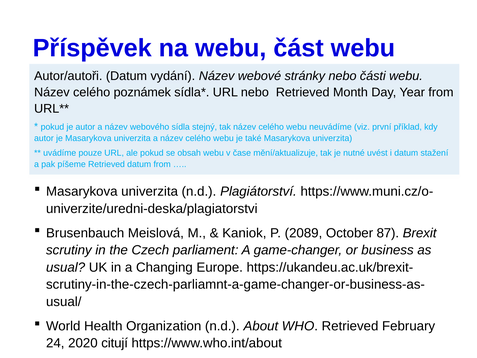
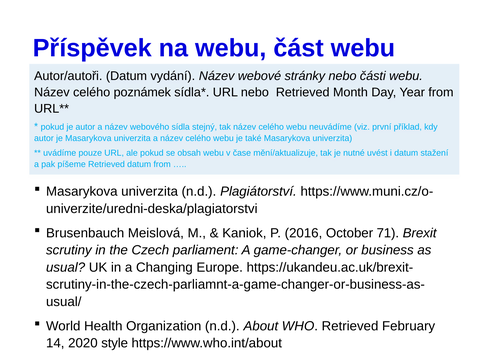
2089: 2089 -> 2016
87: 87 -> 71
24: 24 -> 14
citují: citují -> style
